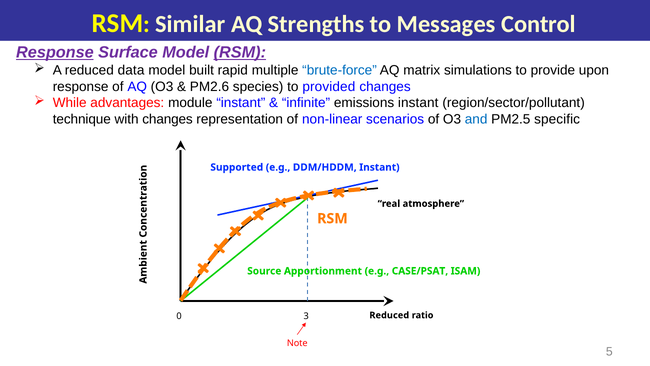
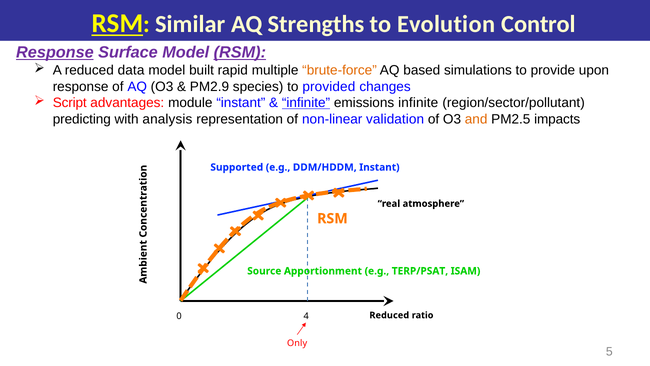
RSM at (117, 24) underline: none -> present
Messages: Messages -> Evolution
brute-force colour: blue -> orange
matrix: matrix -> based
PM2.6: PM2.6 -> PM2.9
While: While -> Script
infinite at (306, 103) underline: none -> present
emissions instant: instant -> infinite
technique: technique -> predicting
with changes: changes -> analysis
scenarios: scenarios -> validation
and colour: blue -> orange
specific: specific -> impacts
CASE/PSAT: CASE/PSAT -> TERP/PSAT
3: 3 -> 4
Note: Note -> Only
